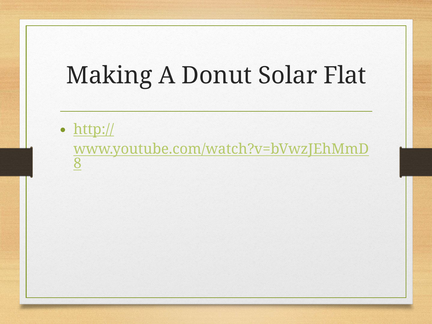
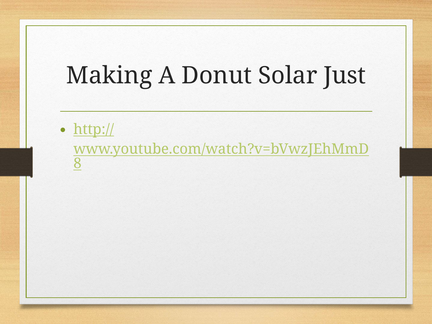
Flat: Flat -> Just
